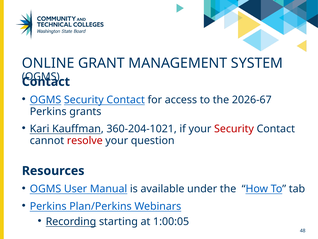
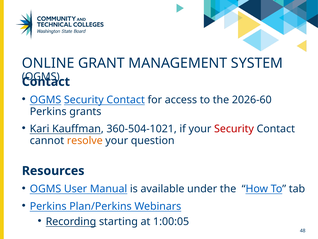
2026-67: 2026-67 -> 2026-60
360-204-1021: 360-204-1021 -> 360-504-1021
resolve colour: red -> orange
